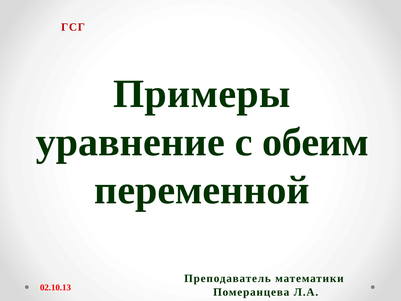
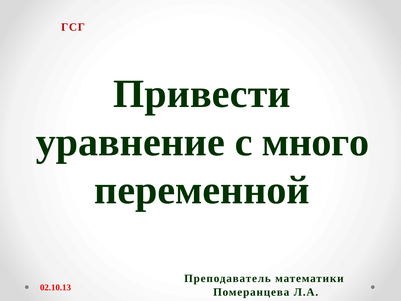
Примеры: Примеры -> Привести
обеим: обеим -> много
